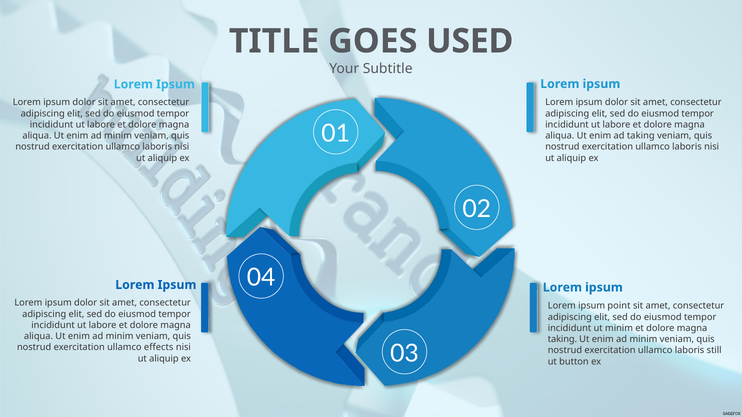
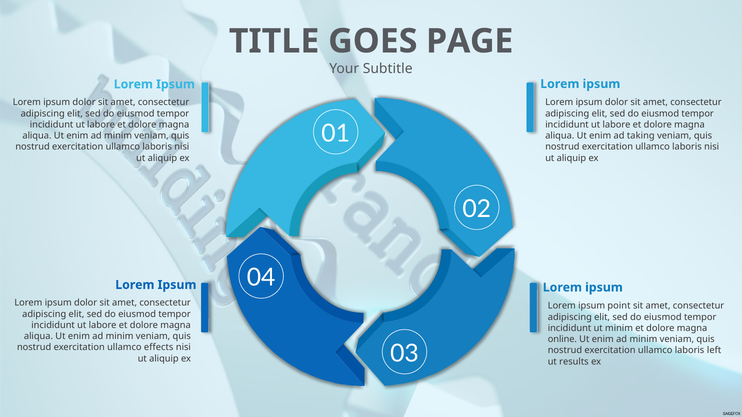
USED: USED -> PAGE
taking at (562, 340): taking -> online
still: still -> left
button: button -> results
